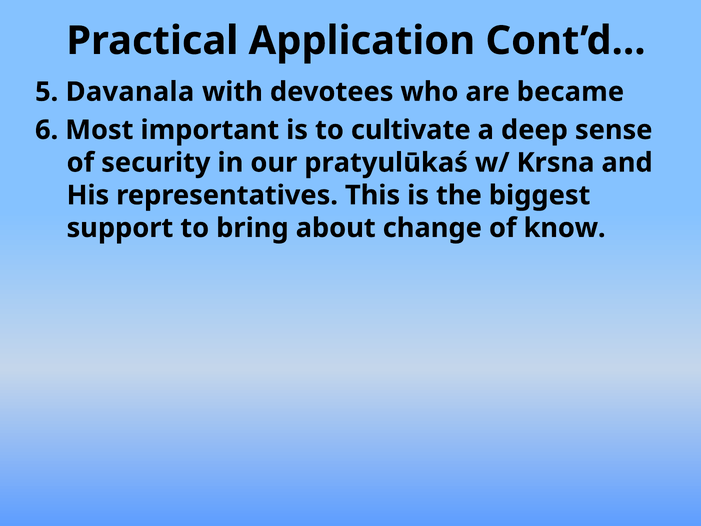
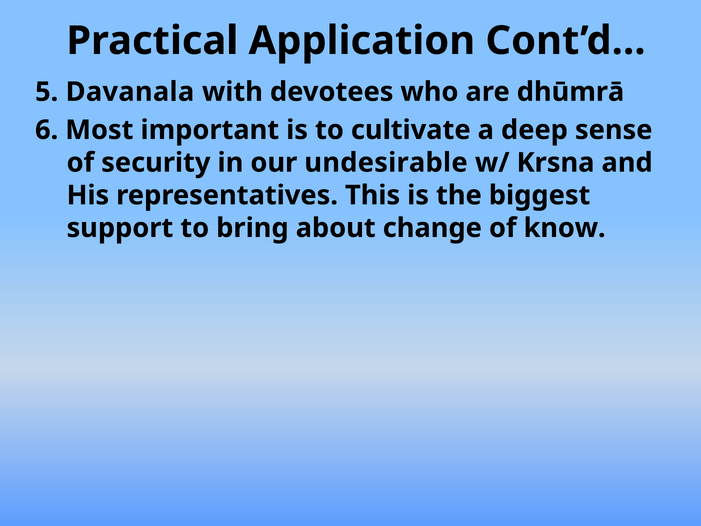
became: became -> dhūmrā
pratyulūkaś: pratyulūkaś -> undesirable
